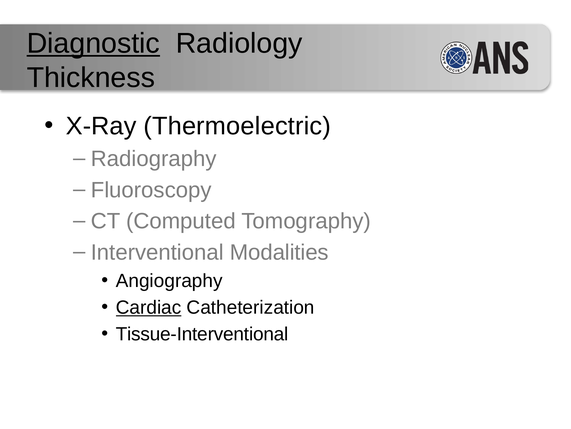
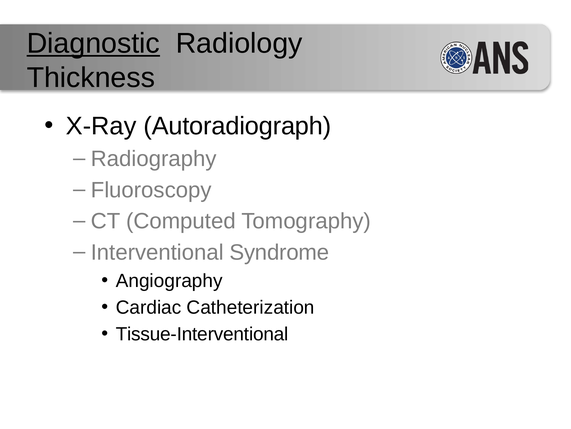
Thermoelectric: Thermoelectric -> Autoradiograph
Modalities: Modalities -> Syndrome
Cardiac underline: present -> none
